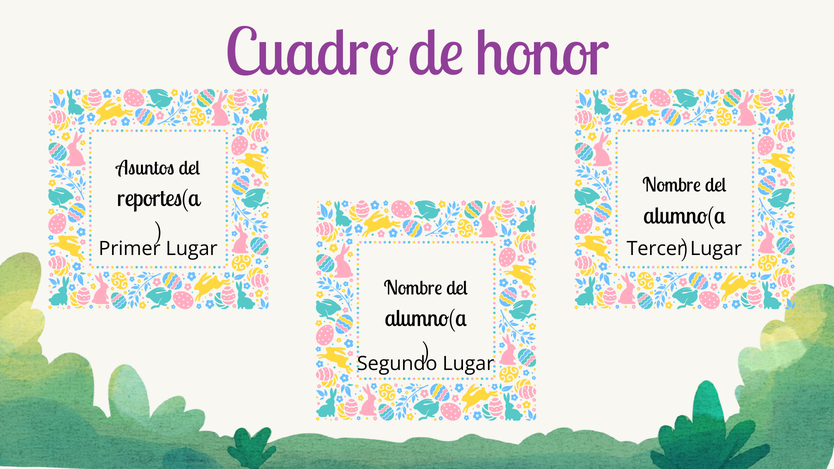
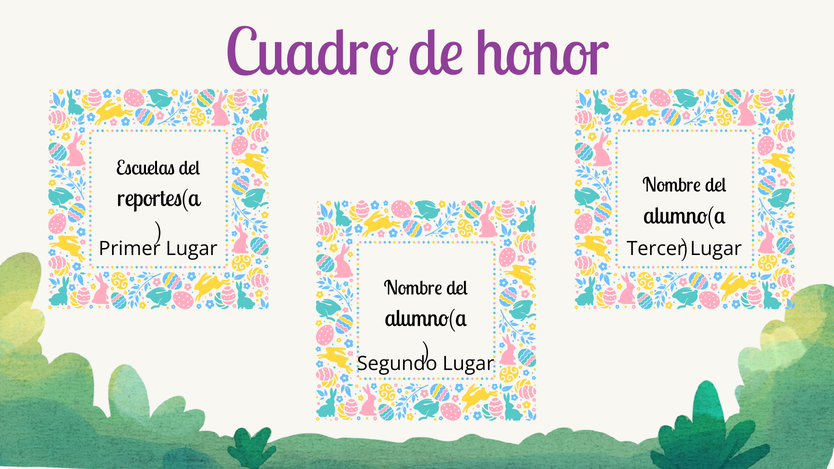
Asuntos: Asuntos -> Escuelas
